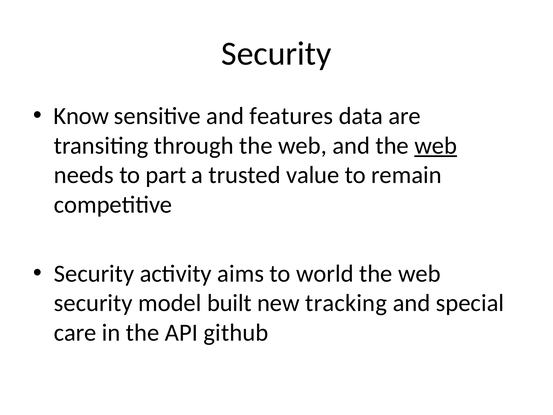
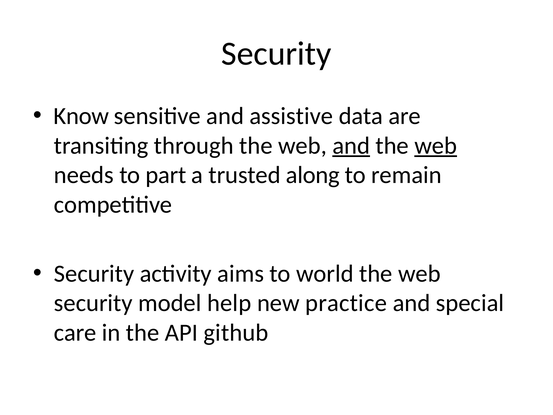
features: features -> assistive
and at (351, 146) underline: none -> present
value: value -> along
built: built -> help
tracking: tracking -> practice
